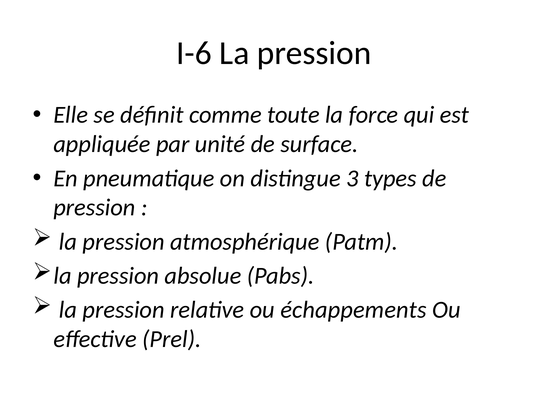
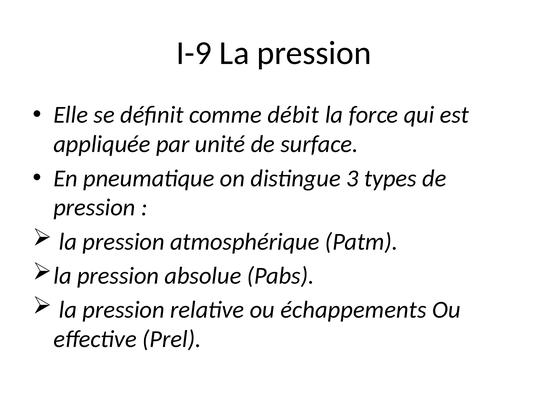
I-6: I-6 -> I-9
toute: toute -> débit
